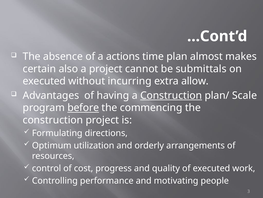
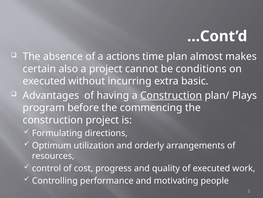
submittals: submittals -> conditions
allow: allow -> basic
Scale: Scale -> Plays
before underline: present -> none
